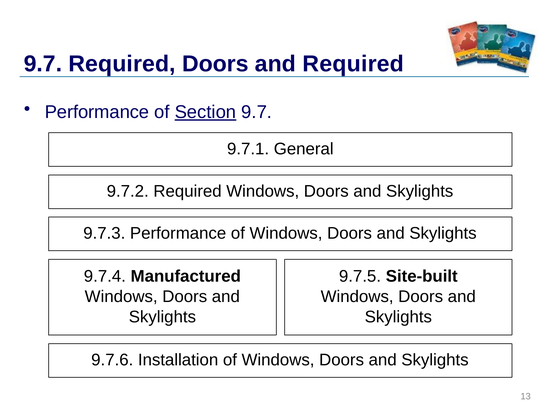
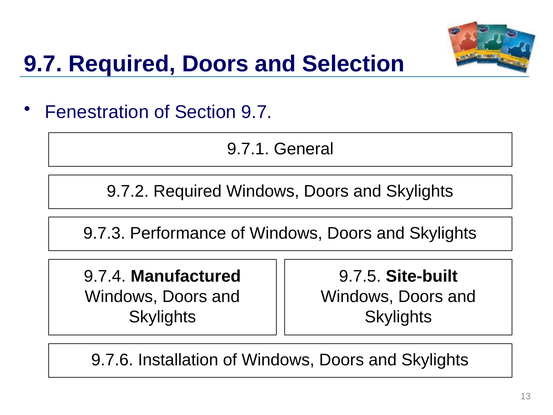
and Required: Required -> Selection
Performance at (97, 112): Performance -> Fenestration
Section underline: present -> none
